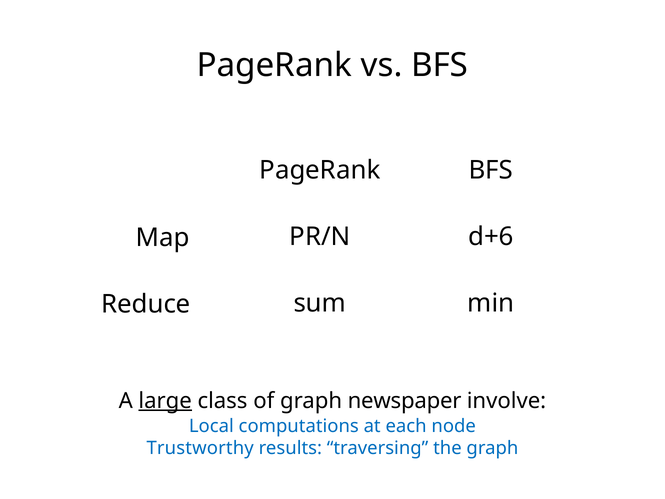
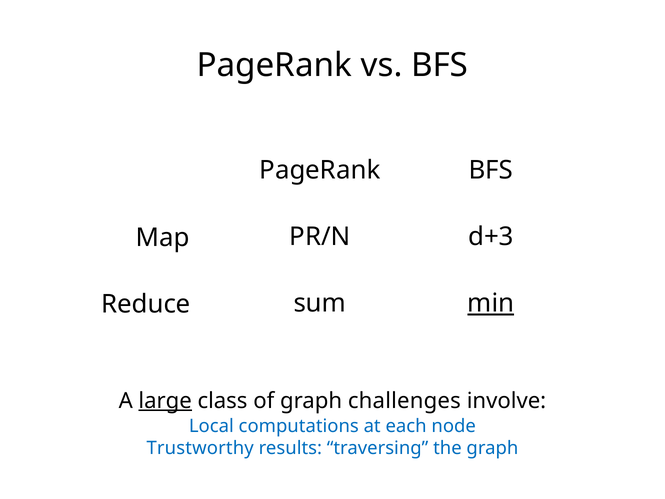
d+6: d+6 -> d+3
min underline: none -> present
newspaper: newspaper -> challenges
